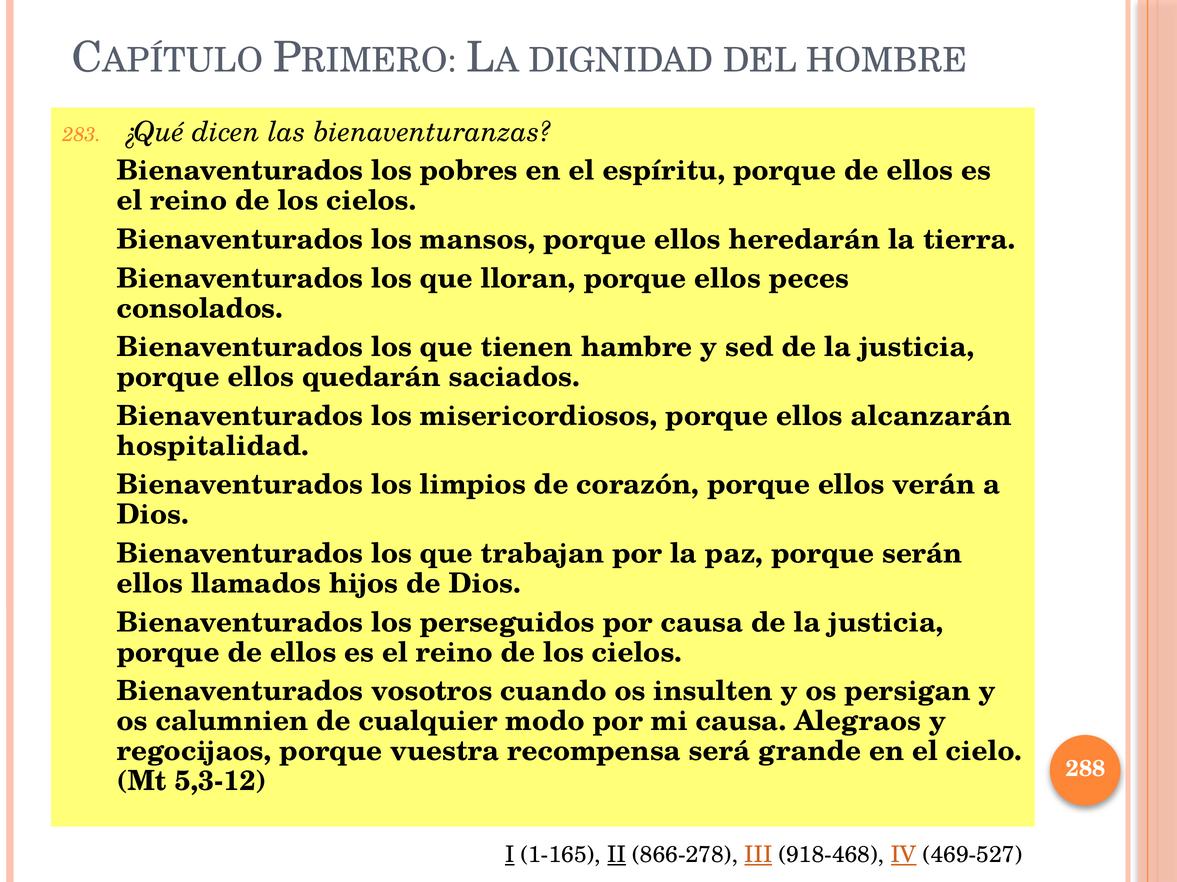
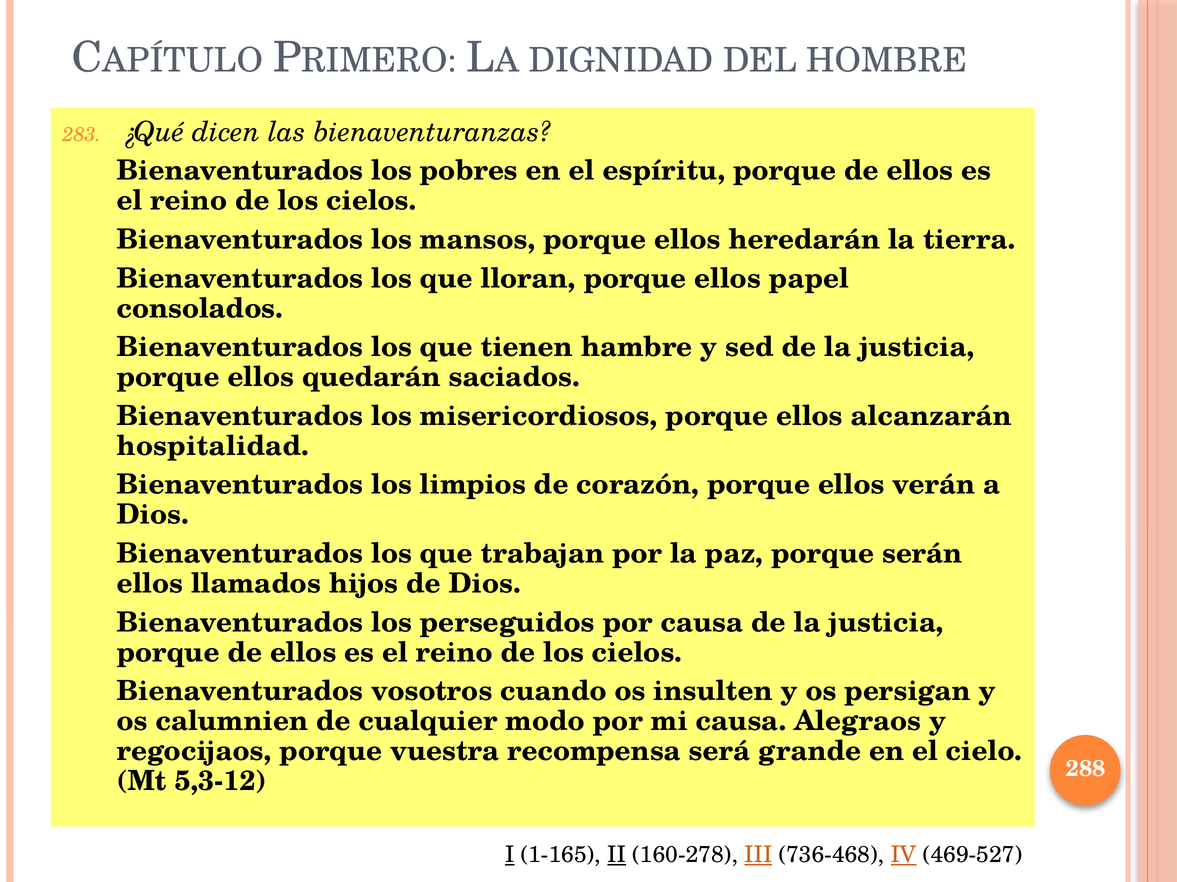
peces: peces -> papel
866-278: 866-278 -> 160-278
918-468: 918-468 -> 736-468
